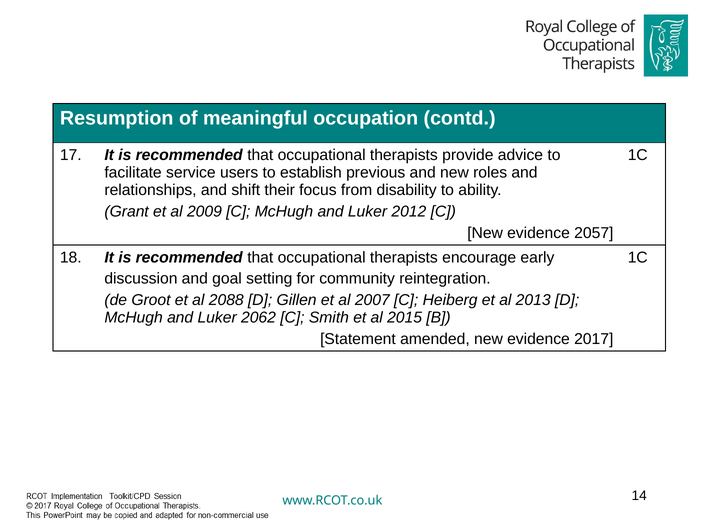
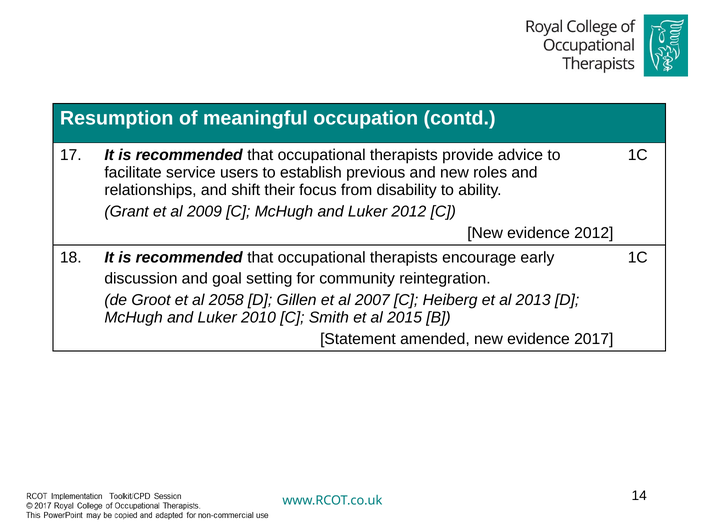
evidence 2057: 2057 -> 2012
2088: 2088 -> 2058
2062: 2062 -> 2010
